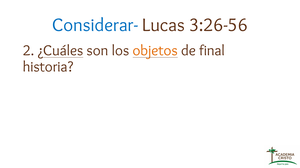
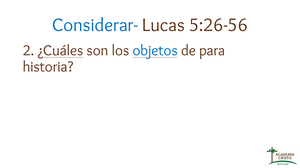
3:26-56: 3:26-56 -> 5:26-56
objetos colour: orange -> blue
final: final -> para
